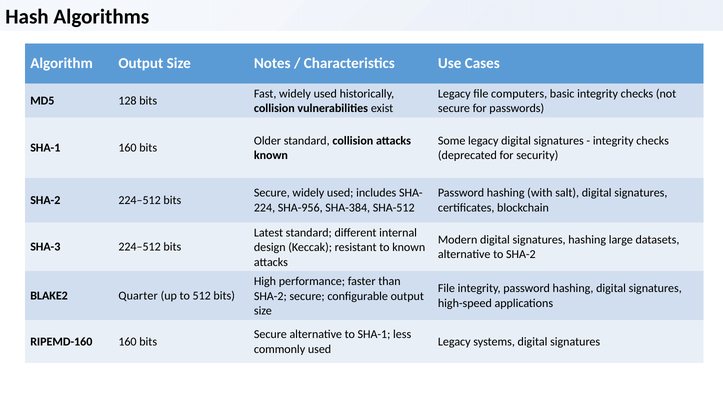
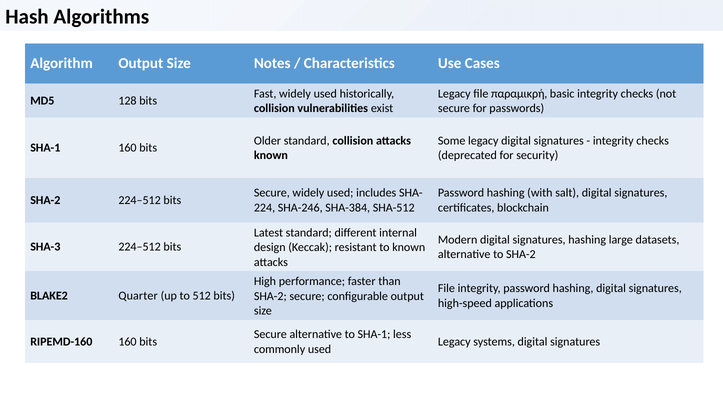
computers: computers -> παραμικρή
SHA-956: SHA-956 -> SHA-246
